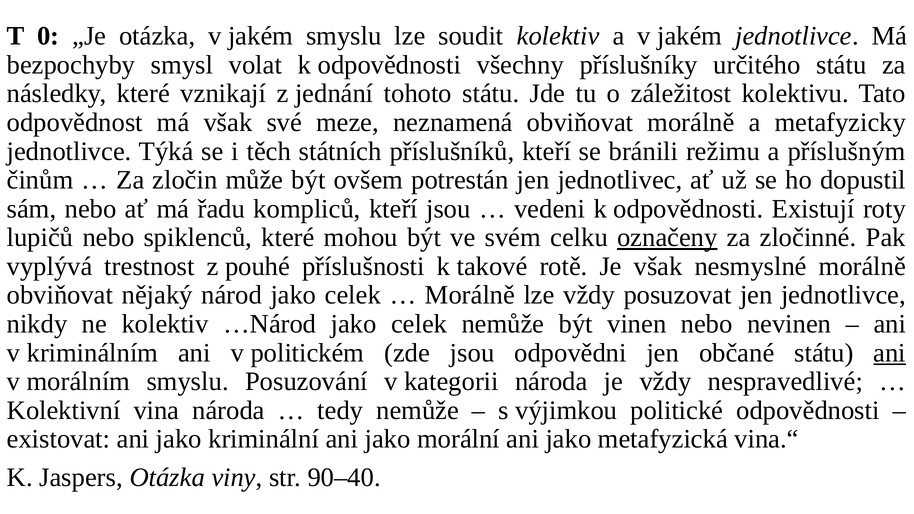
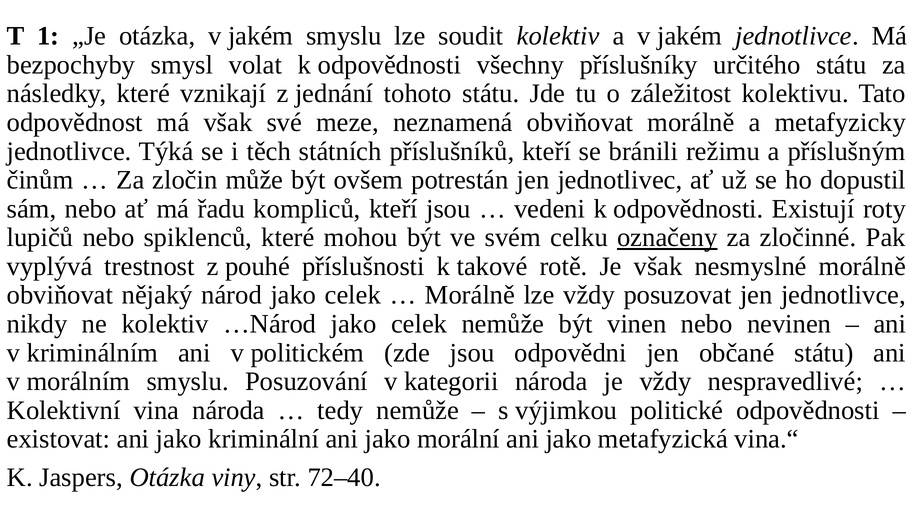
0: 0 -> 1
ani at (890, 353) underline: present -> none
90–40: 90–40 -> 72–40
